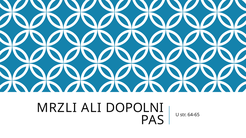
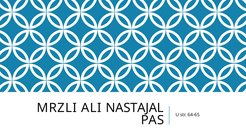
DOPOLNI: DOPOLNI -> NASTAJAL
